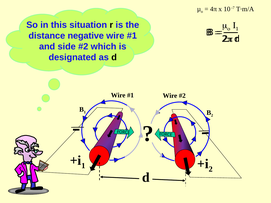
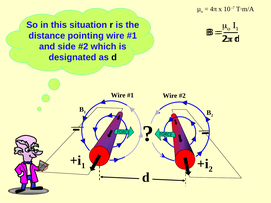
negative: negative -> pointing
